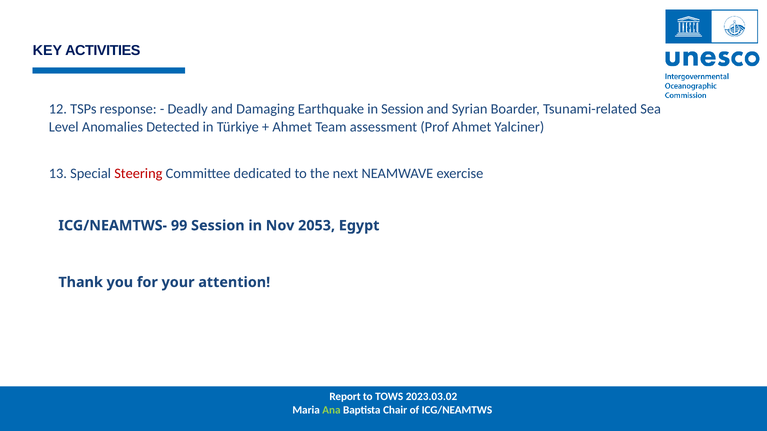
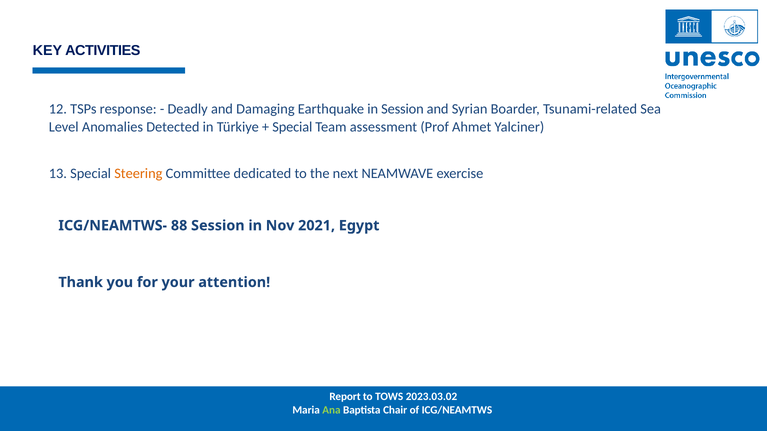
Ahmet at (292, 127): Ahmet -> Special
Steering colour: red -> orange
99: 99 -> 88
2053: 2053 -> 2021
